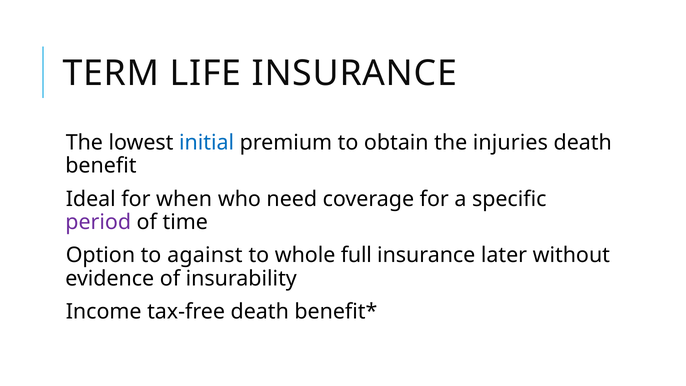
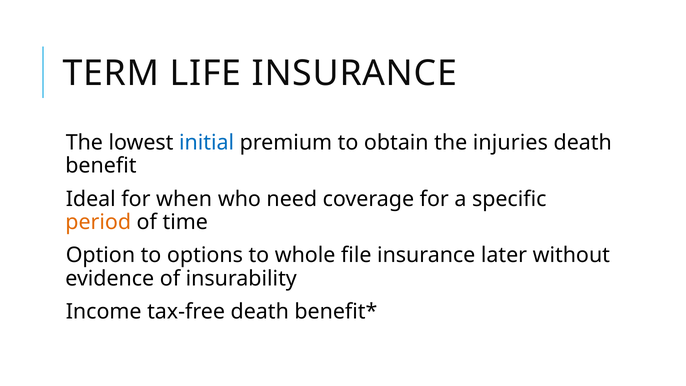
period colour: purple -> orange
against: against -> options
full: full -> file
